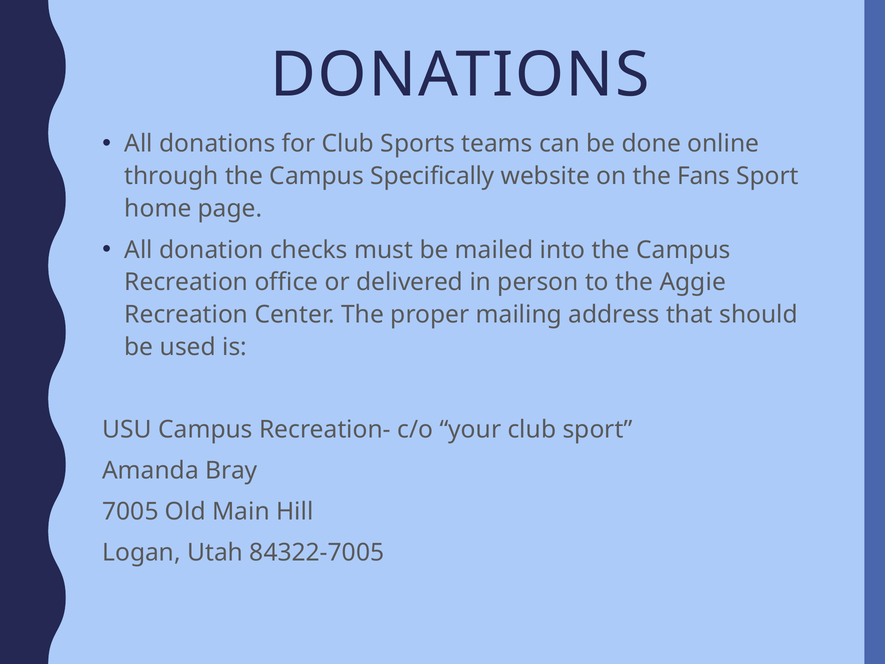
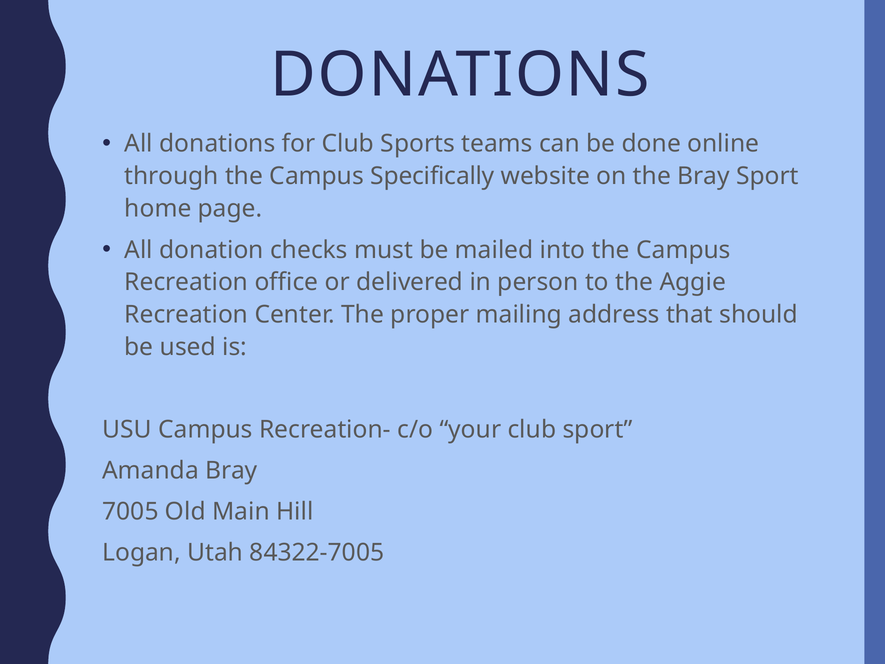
the Fans: Fans -> Bray
